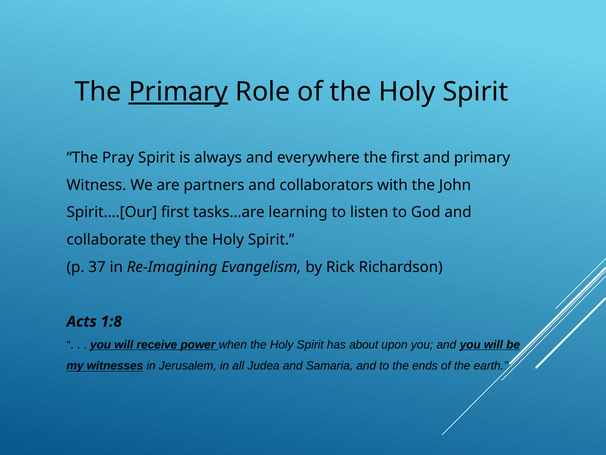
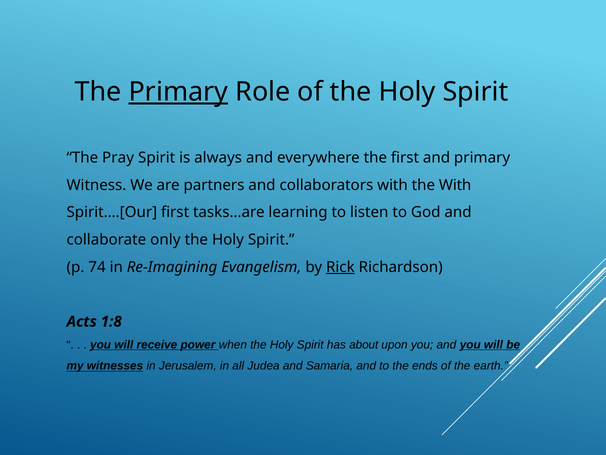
the John: John -> With
they: they -> only
37: 37 -> 74
Rick underline: none -> present
